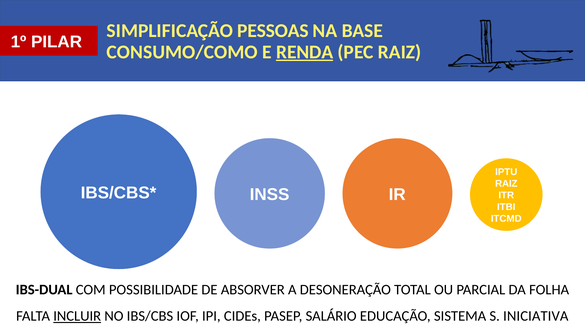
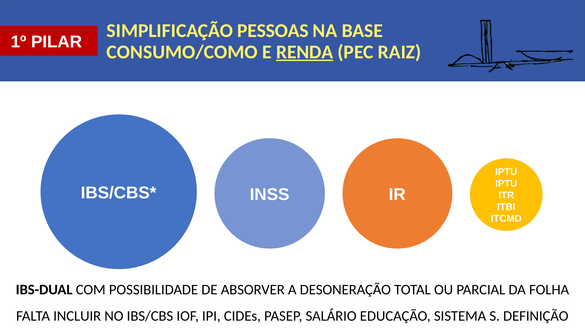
RAIZ at (506, 184): RAIZ -> IPTU
INCLUIR underline: present -> none
INICIATIVA: INICIATIVA -> DEFINIÇÃO
